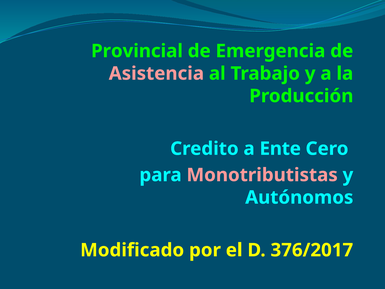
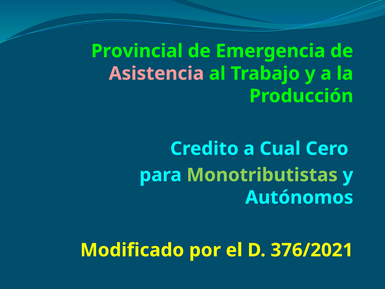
Ente: Ente -> Cual
Monotributistas colour: pink -> light green
376/2017: 376/2017 -> 376/2021
